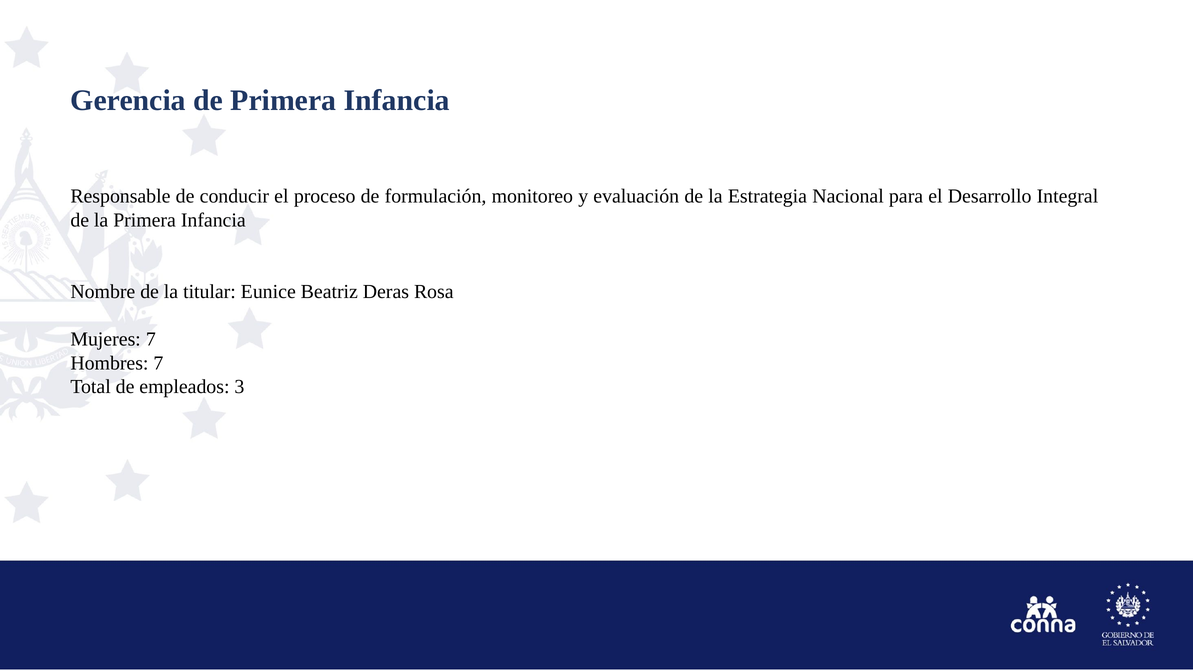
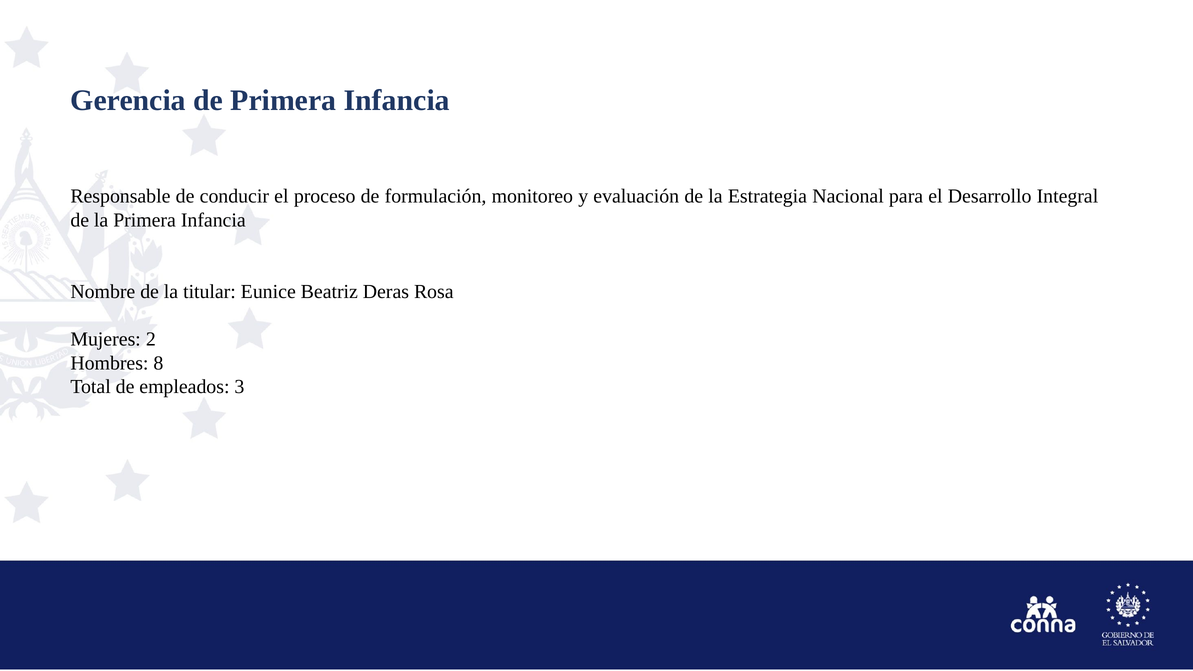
Mujeres 7: 7 -> 2
Hombres 7: 7 -> 8
